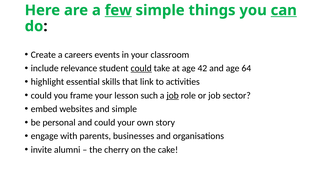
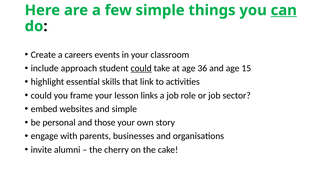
few underline: present -> none
relevance: relevance -> approach
42: 42 -> 36
64: 64 -> 15
such: such -> links
job at (173, 96) underline: present -> none
and could: could -> those
